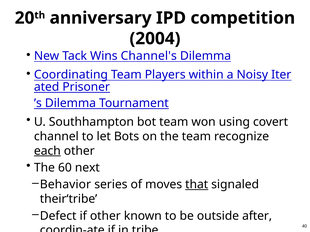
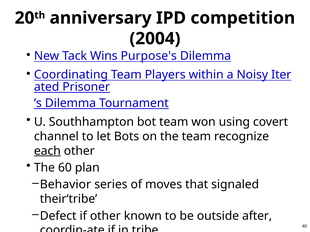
Channel's: Channel's -> Purpose's
next: next -> plan
that underline: present -> none
